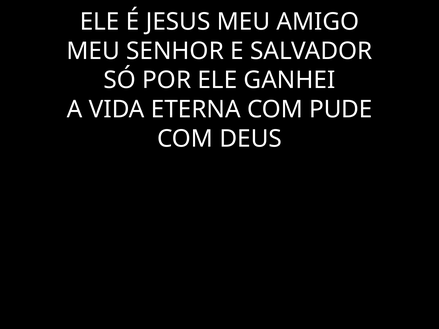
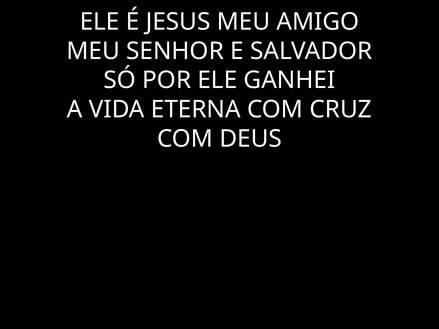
PUDE: PUDE -> CRUZ
